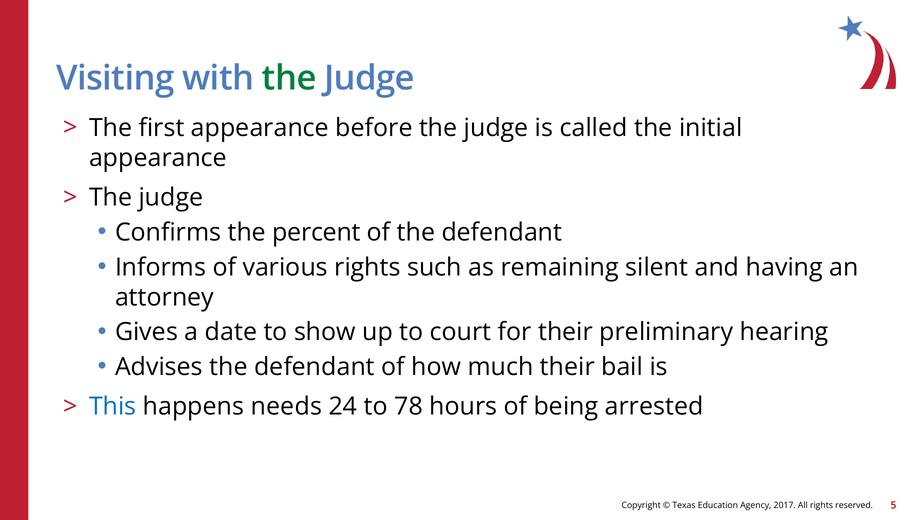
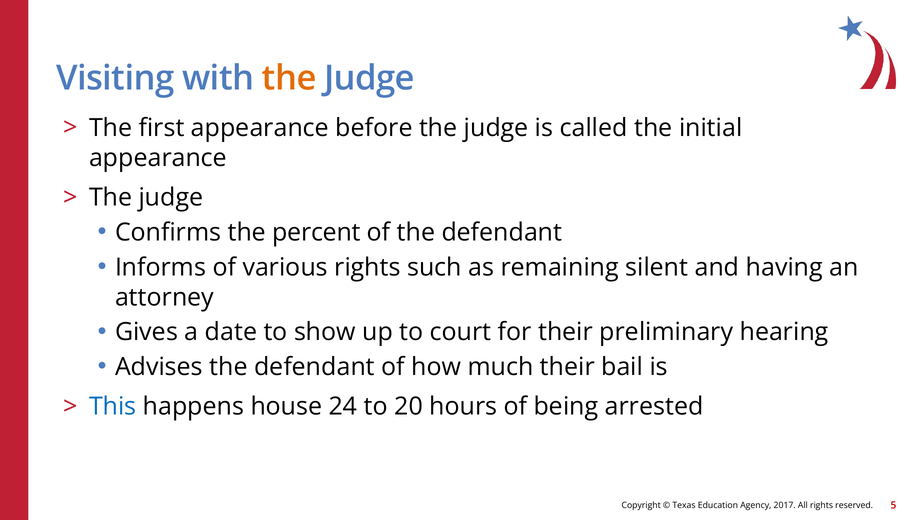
the at (289, 78) colour: green -> orange
needs: needs -> house
78: 78 -> 20
